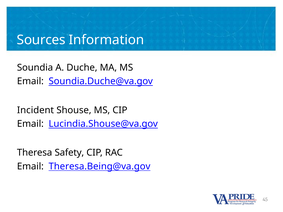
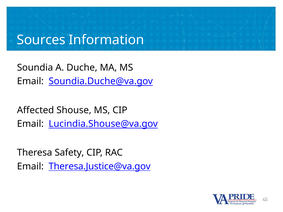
Incident: Incident -> Affected
Theresa.Being@va.gov: Theresa.Being@va.gov -> Theresa.Justice@va.gov
